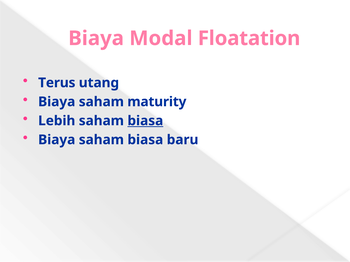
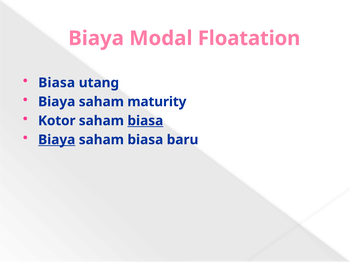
Terus at (57, 83): Terus -> Biasa
Lebih: Lebih -> Kotor
Biaya at (57, 140) underline: none -> present
